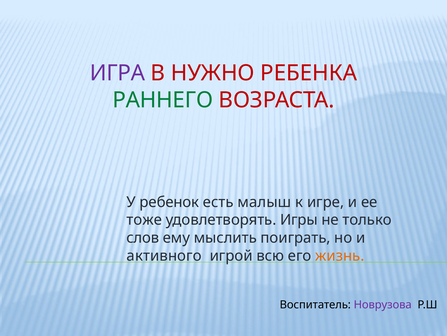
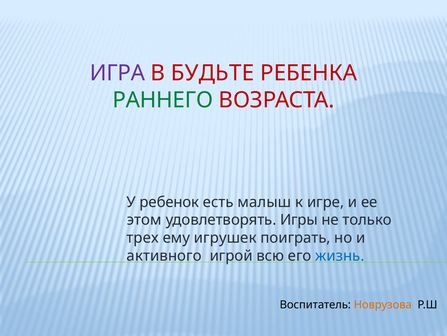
НУЖНО: НУЖНО -> БУДЬТЕ
тоже: тоже -> этом
слов: слов -> трех
мыслить: мыслить -> игрушек
жизнь colour: orange -> blue
Новрузова colour: purple -> orange
